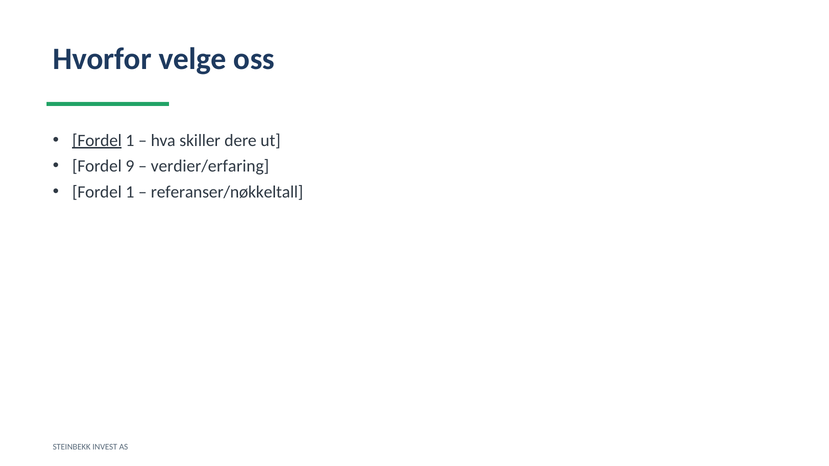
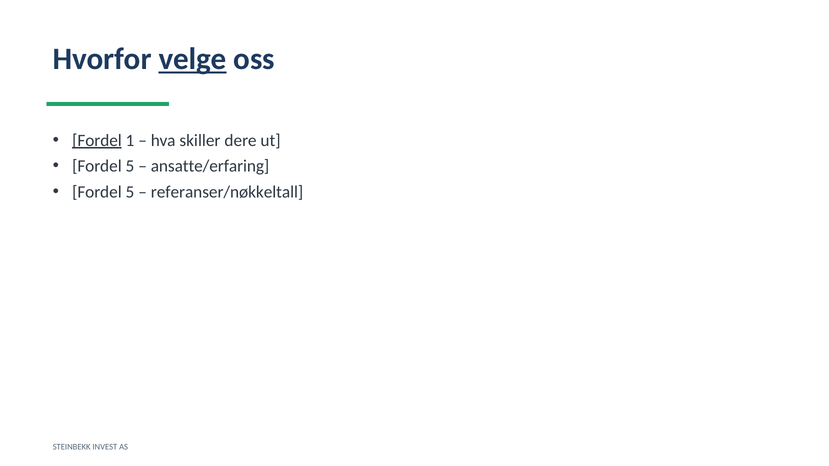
velge underline: none -> present
9 at (130, 166): 9 -> 5
verdier/erfaring: verdier/erfaring -> ansatte/erfaring
1 at (130, 192): 1 -> 5
